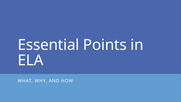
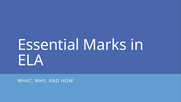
Points: Points -> Marks
